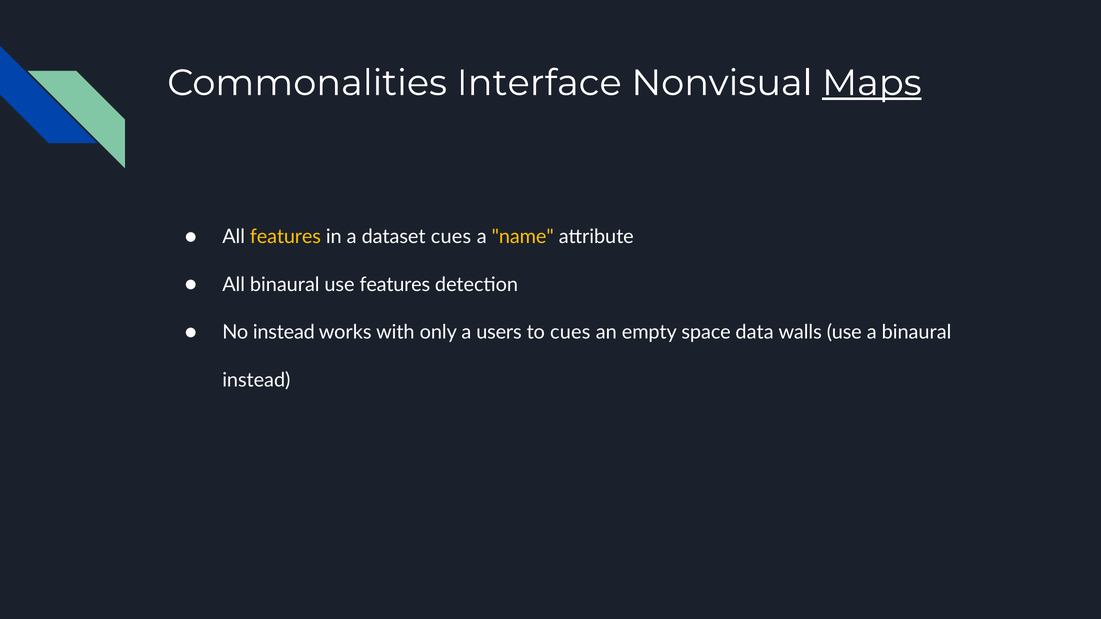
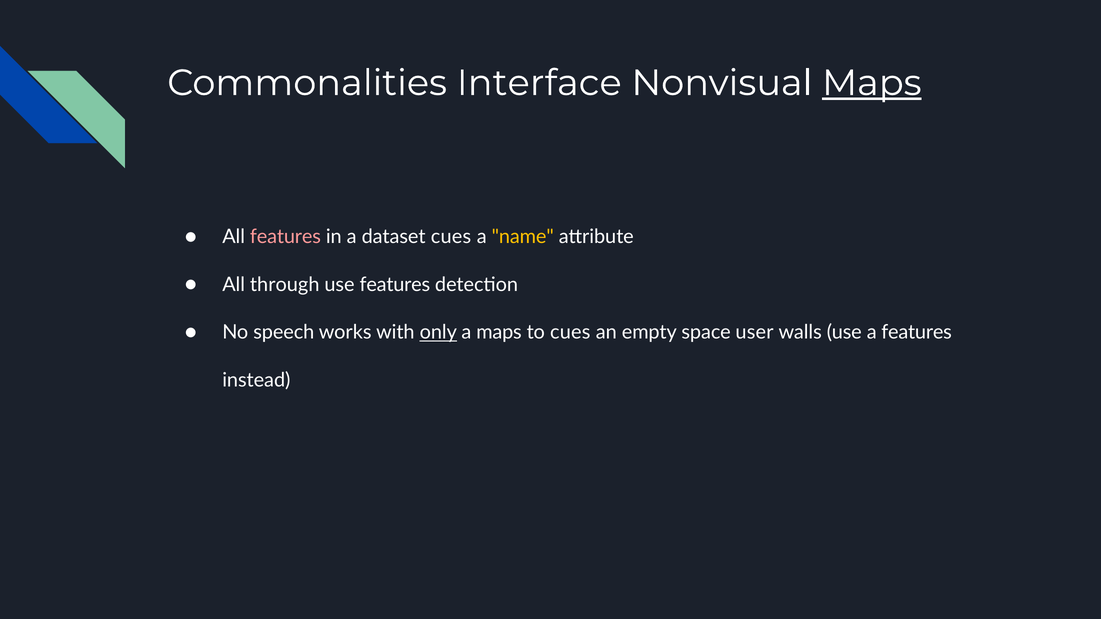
features at (285, 237) colour: yellow -> pink
All binaural: binaural -> through
No instead: instead -> speech
only underline: none -> present
a users: users -> maps
data: data -> user
a binaural: binaural -> features
